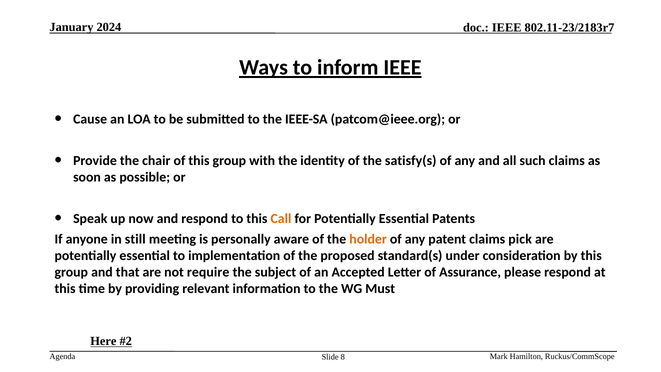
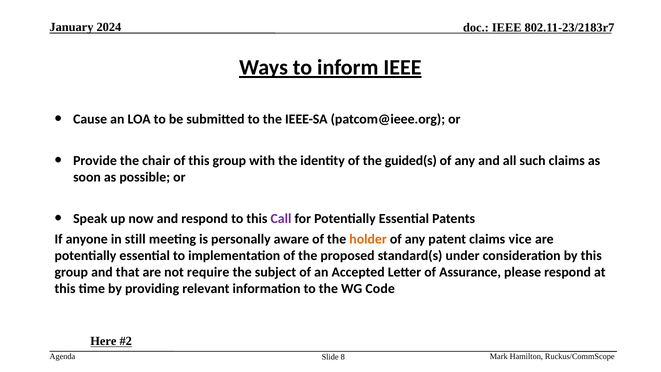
satisfy(s: satisfy(s -> guided(s
Call colour: orange -> purple
pick: pick -> vice
Must: Must -> Code
